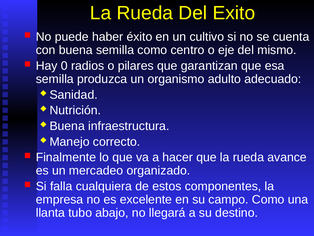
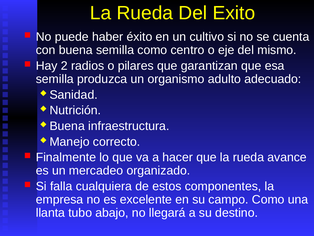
0: 0 -> 2
